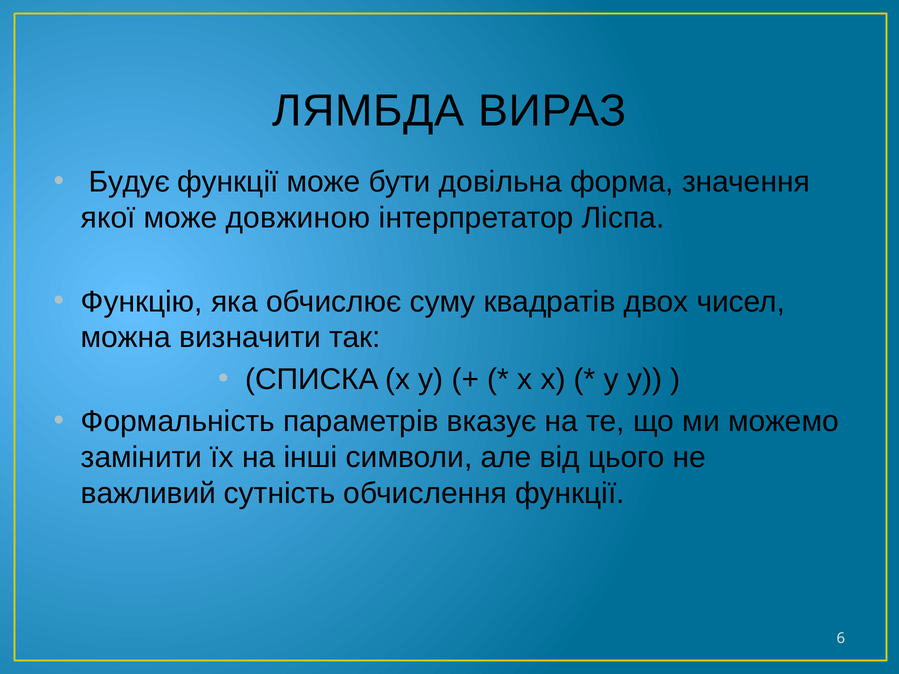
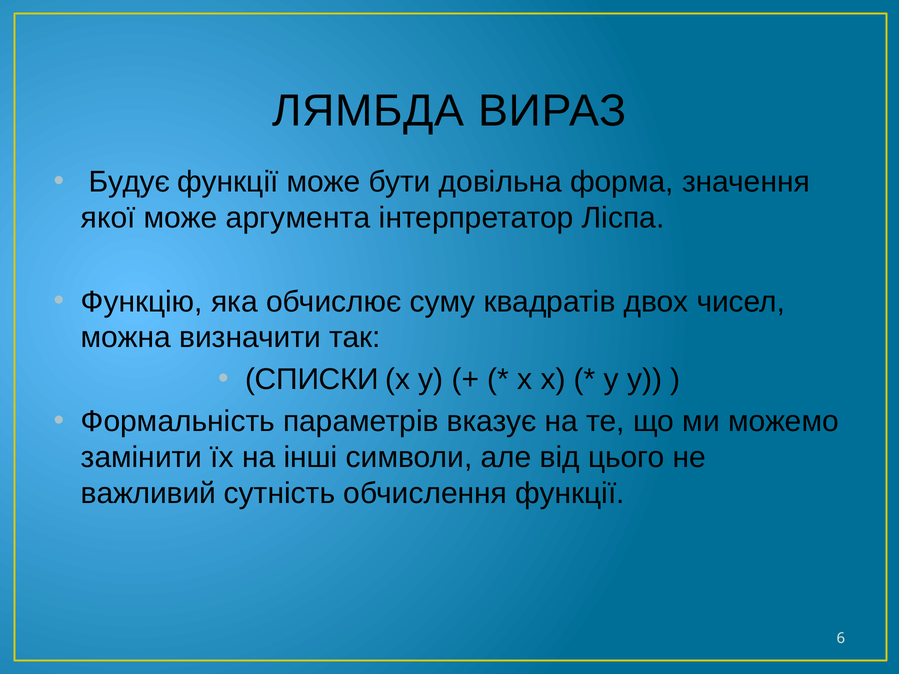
довжиною: довжиною -> аргумента
СПИСКА: СПИСКА -> СПИСКИ
